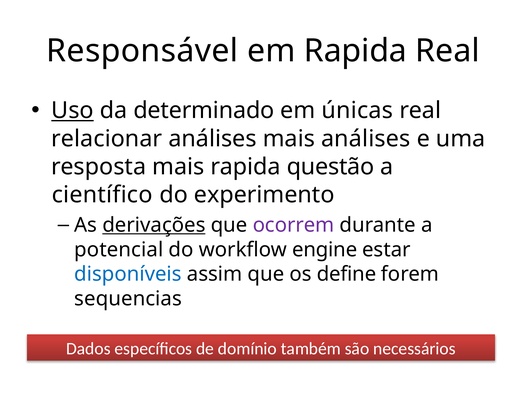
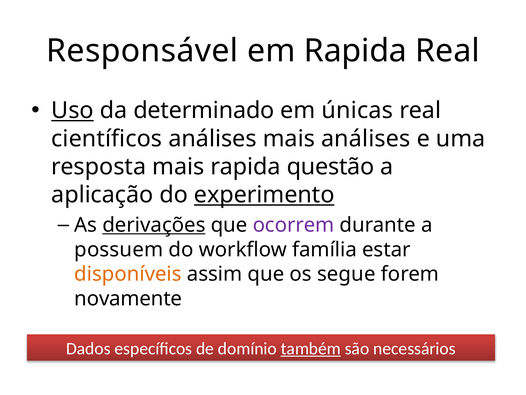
relacionar: relacionar -> científicos
científico: científico -> aplicação
experimento underline: none -> present
potencial: potencial -> possuem
engine: engine -> família
disponíveis colour: blue -> orange
define: define -> segue
sequencias: sequencias -> novamente
também underline: none -> present
